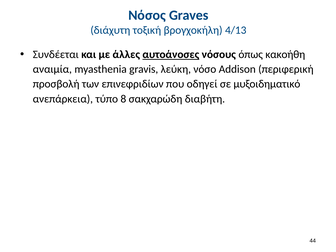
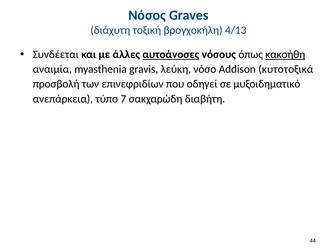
κακοήθη underline: none -> present
περιφερική: περιφερική -> κυτοτοξικά
8: 8 -> 7
